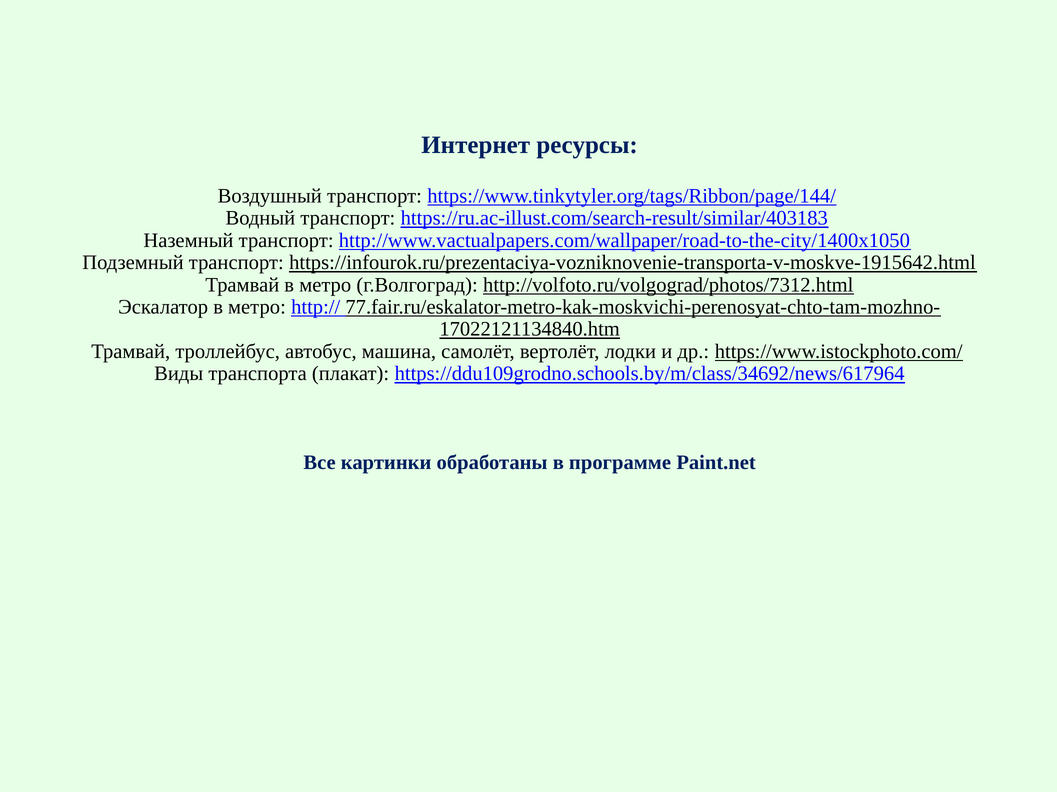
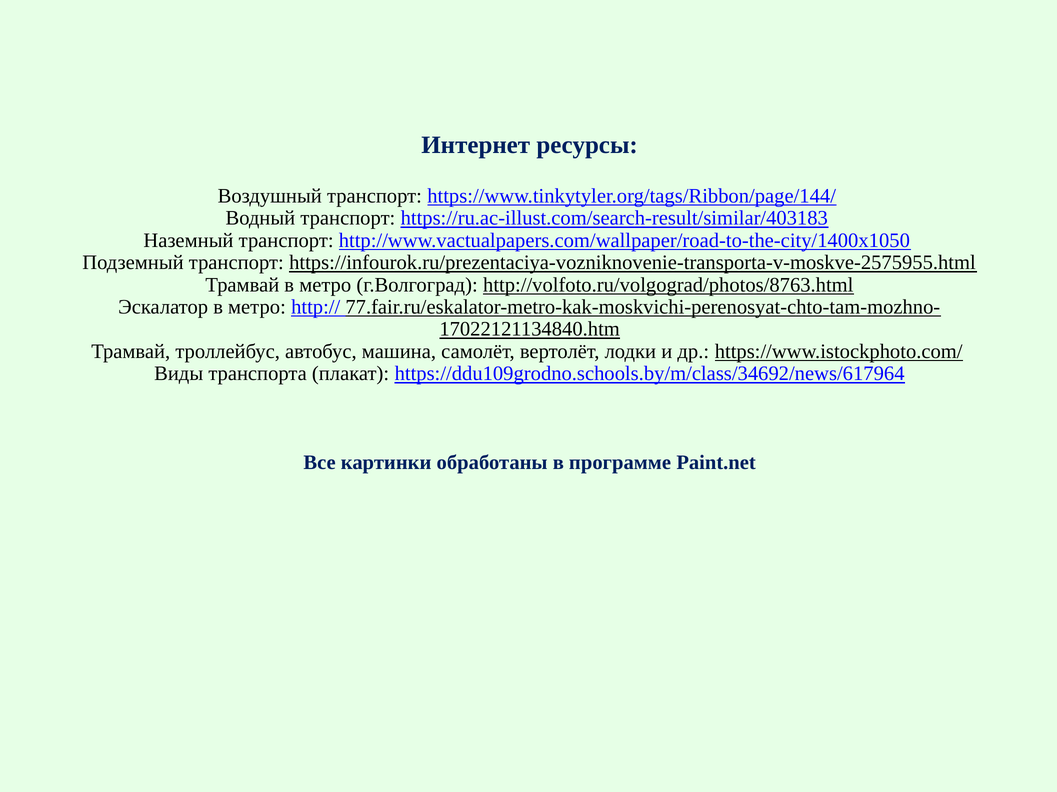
https://infourok.ru/prezentaciya-vozniknovenie-transporta-v-moskve-1915642.html: https://infourok.ru/prezentaciya-vozniknovenie-transporta-v-moskve-1915642.html -> https://infourok.ru/prezentaciya-vozniknovenie-transporta-v-moskve-2575955.html
http://volfoto.ru/volgograd/photos/7312.html: http://volfoto.ru/volgograd/photos/7312.html -> http://volfoto.ru/volgograd/photos/8763.html
